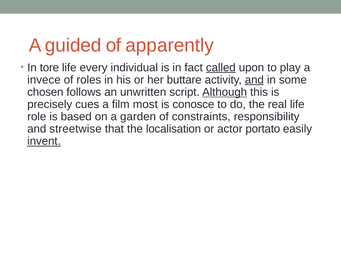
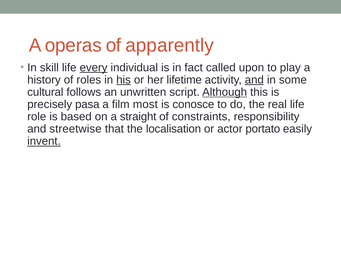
guided: guided -> operas
tore: tore -> skill
every underline: none -> present
called underline: present -> none
invece: invece -> history
his underline: none -> present
buttare: buttare -> lifetime
chosen: chosen -> cultural
cues: cues -> pasa
garden: garden -> straight
